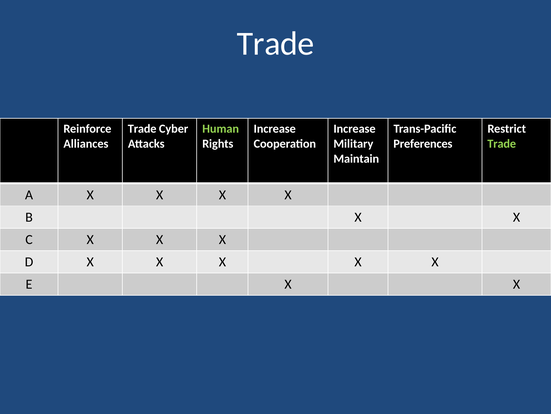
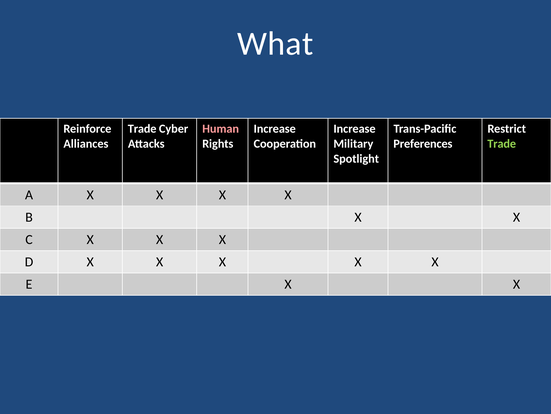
Trade at (276, 43): Trade -> What
Human colour: light green -> pink
Maintain: Maintain -> Spotlight
